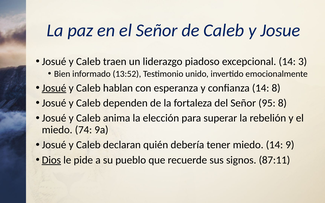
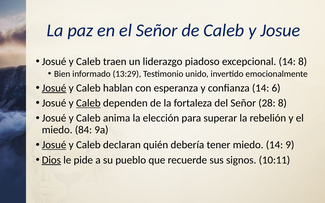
14 3: 3 -> 8
13:52: 13:52 -> 13:29
14 8: 8 -> 6
Caleb at (88, 103) underline: none -> present
95: 95 -> 28
74: 74 -> 84
Josué at (54, 145) underline: none -> present
87:11: 87:11 -> 10:11
